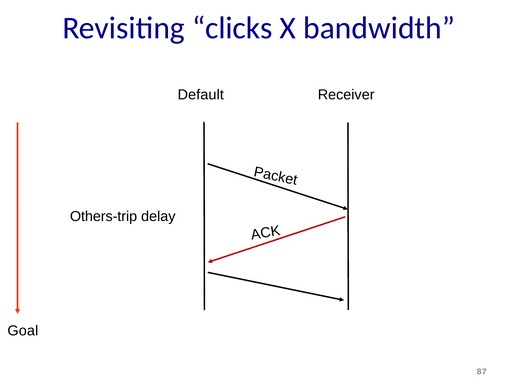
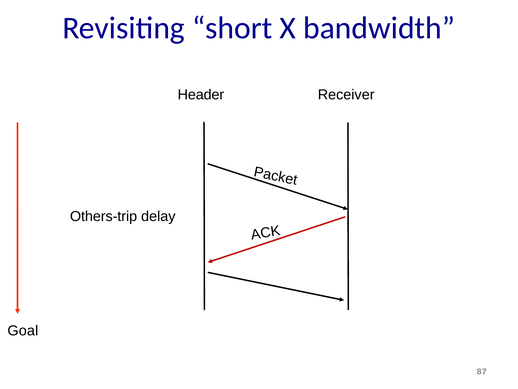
clicks: clicks -> short
Default: Default -> Header
